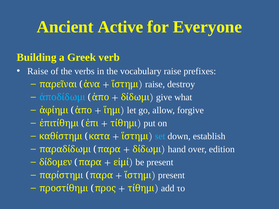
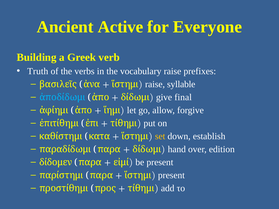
Raise at (38, 71): Raise -> Truth
παρεῖναι: παρεῖναι -> βασιλεῖς
destroy: destroy -> syllable
what: what -> final
set colour: light blue -> yellow
